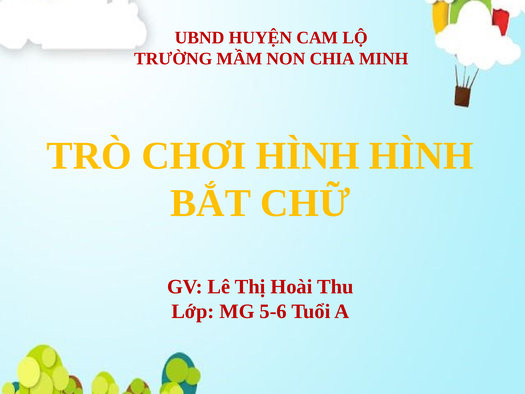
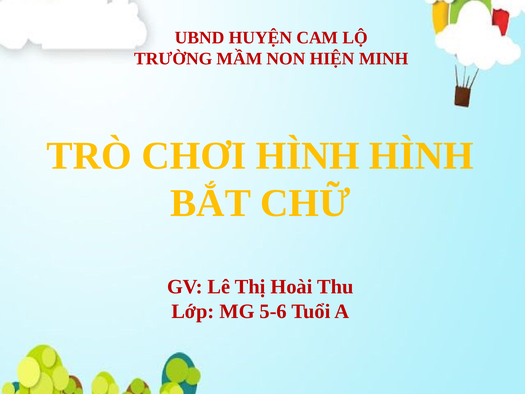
CHIA: CHIA -> HIỆN
